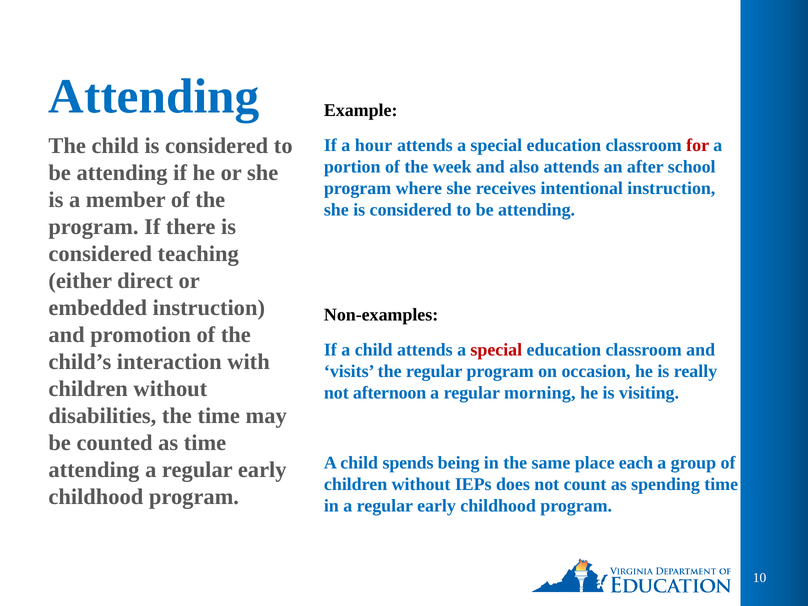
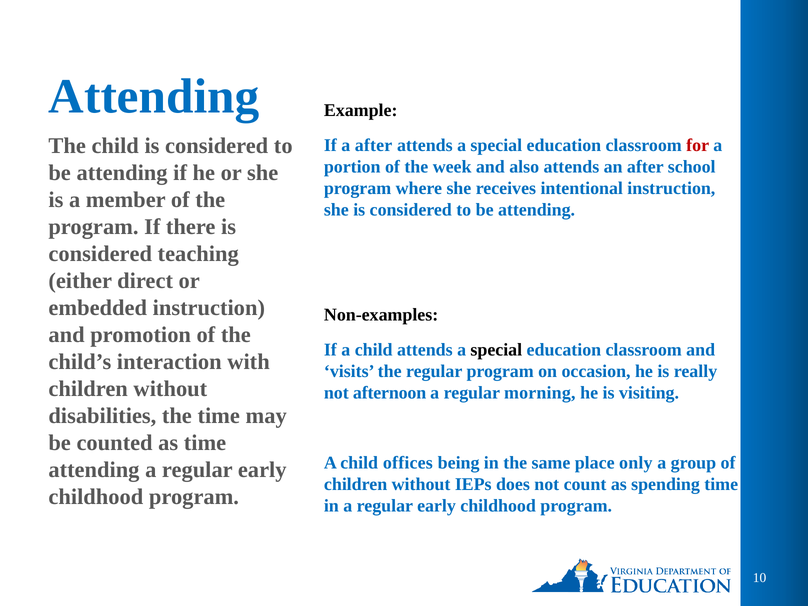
a hour: hour -> after
special at (496, 350) colour: red -> black
spends: spends -> offices
each: each -> only
